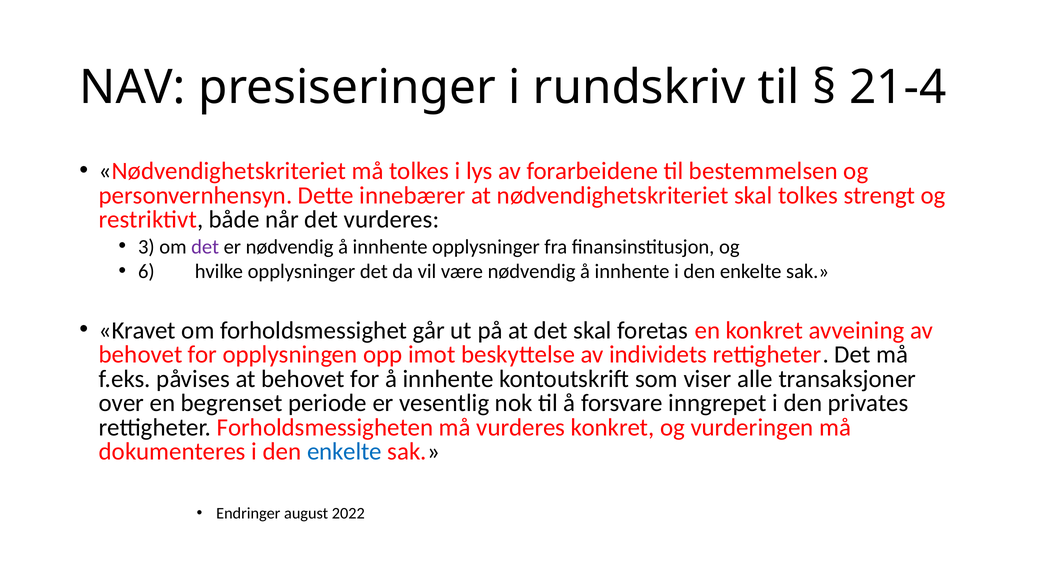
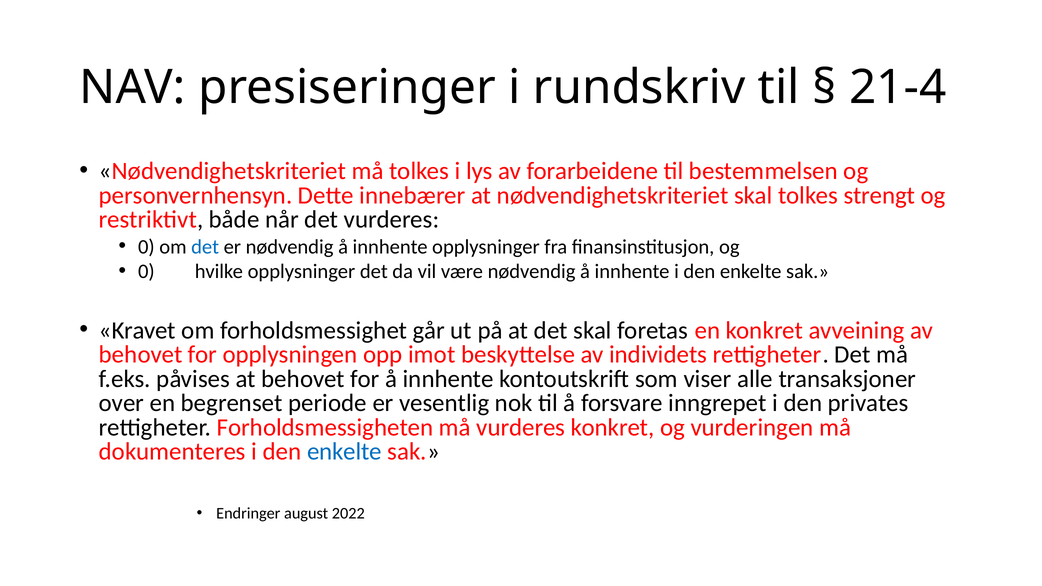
3 at (146, 247): 3 -> 0
det at (205, 247) colour: purple -> blue
6 at (146, 272): 6 -> 0
